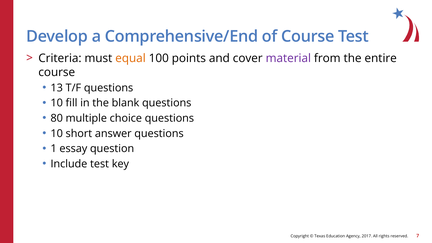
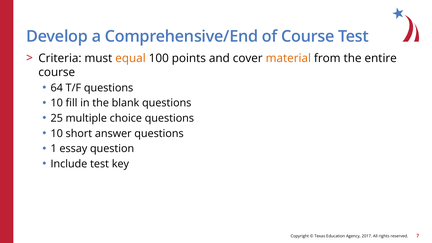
material colour: purple -> orange
13: 13 -> 64
80: 80 -> 25
